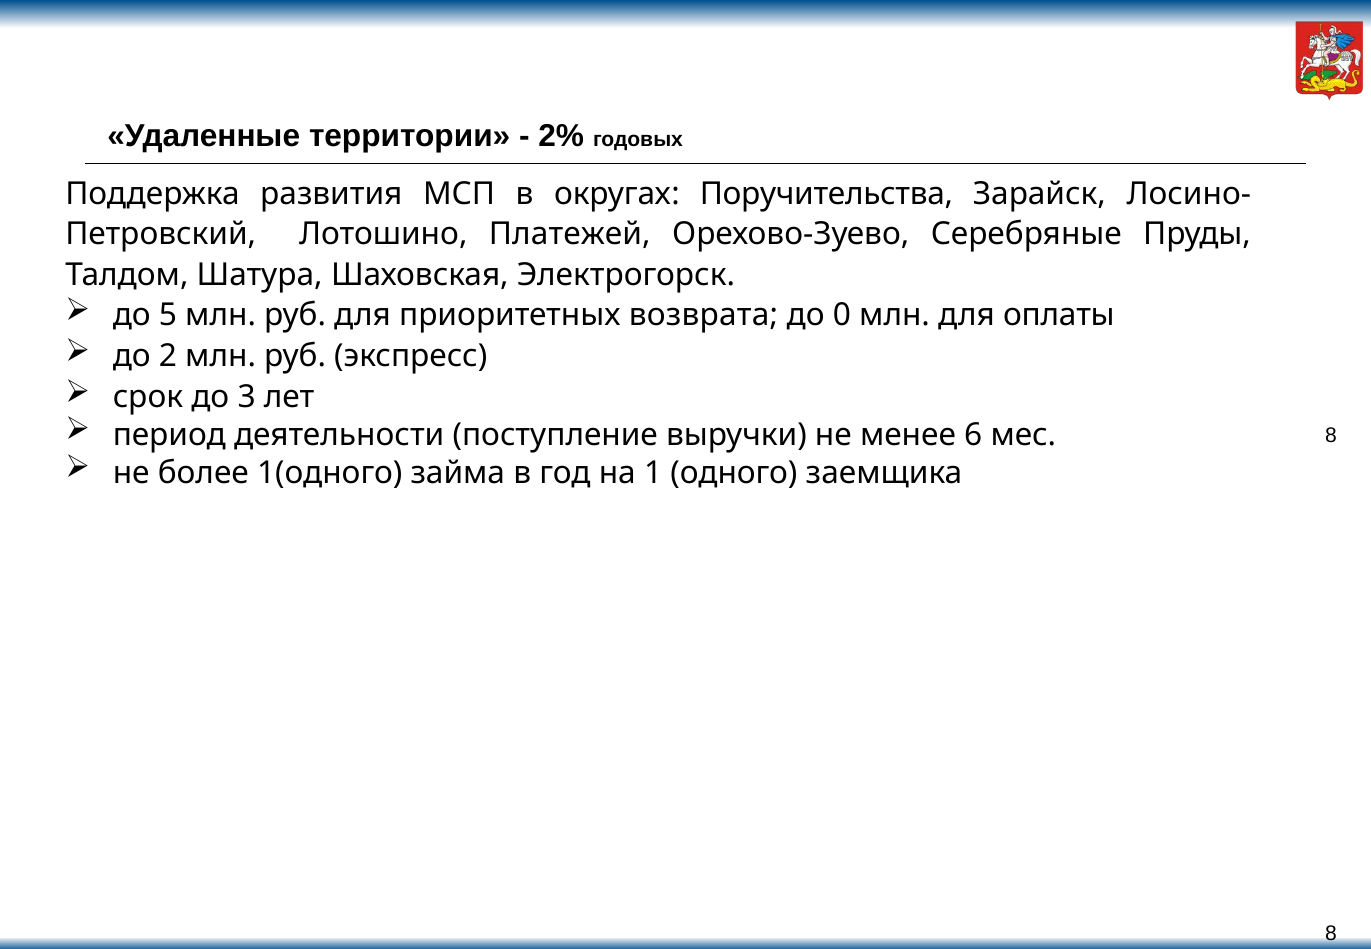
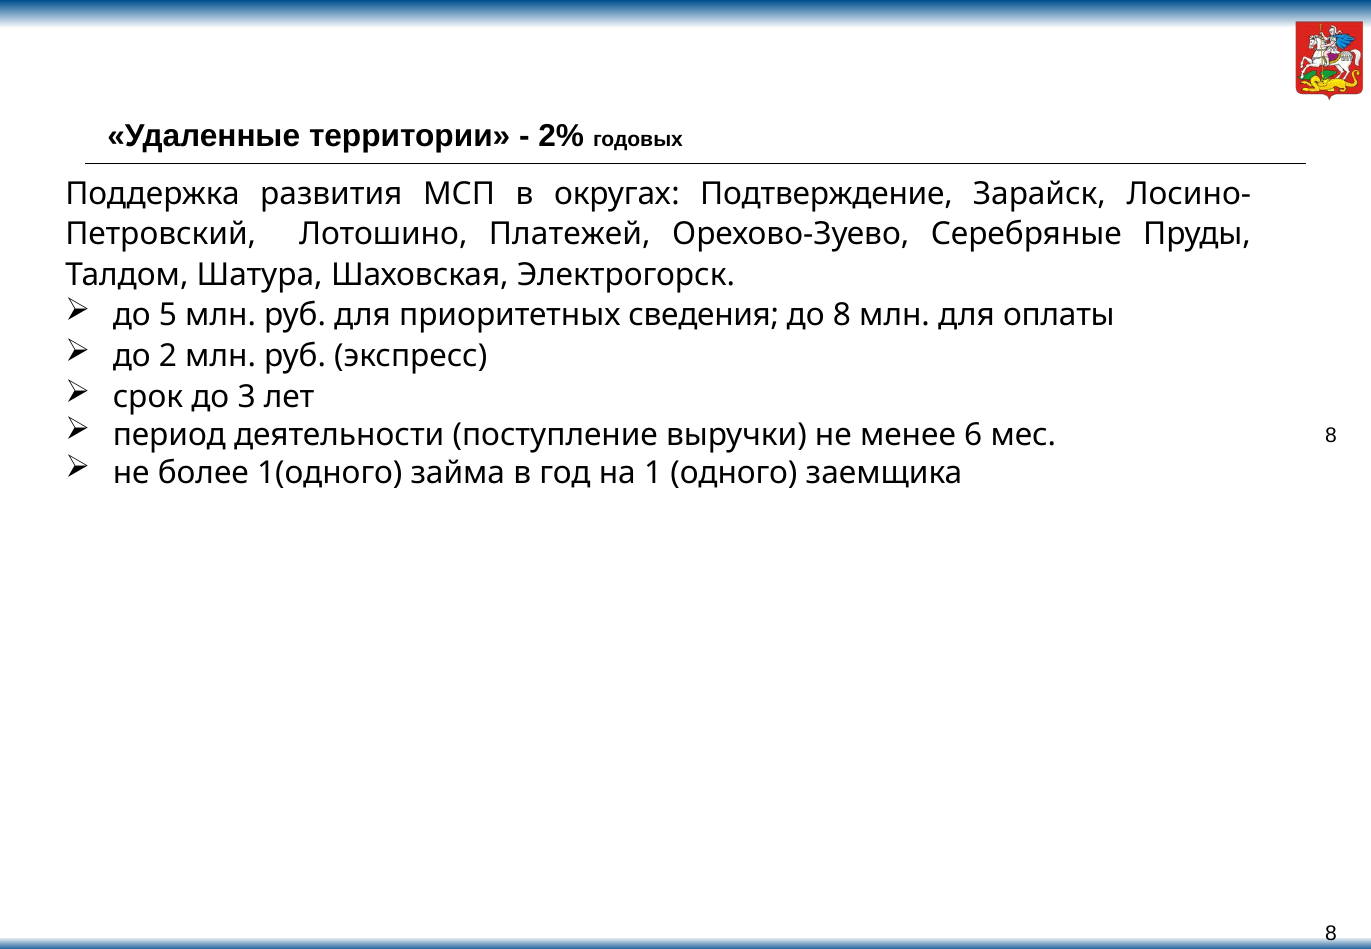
Поручительства: Поручительства -> Подтверждение
возврата: возврата -> сведения
до 0: 0 -> 8
